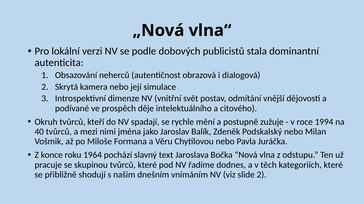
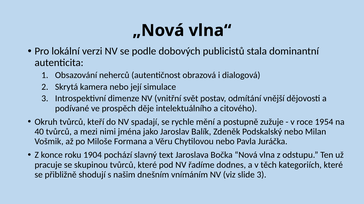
1994: 1994 -> 1954
1964: 1964 -> 1904
slide 2: 2 -> 3
